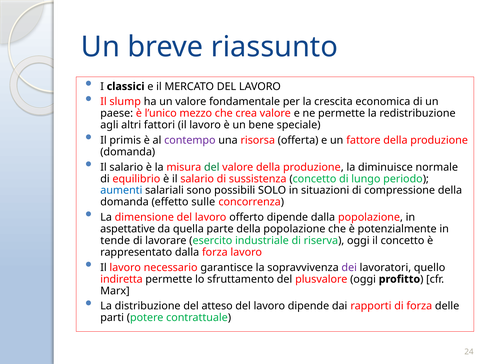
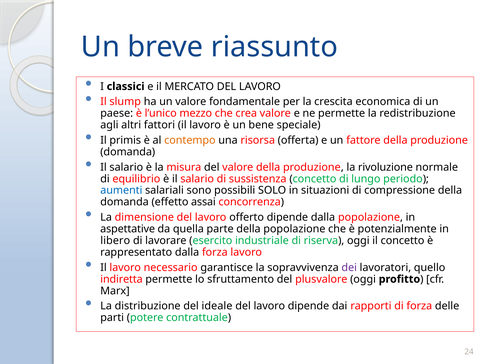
contempo colour: purple -> orange
del at (212, 167) colour: green -> black
diminuisce: diminuisce -> rivoluzione
sulle: sulle -> assai
tende: tende -> libero
atteso: atteso -> ideale
